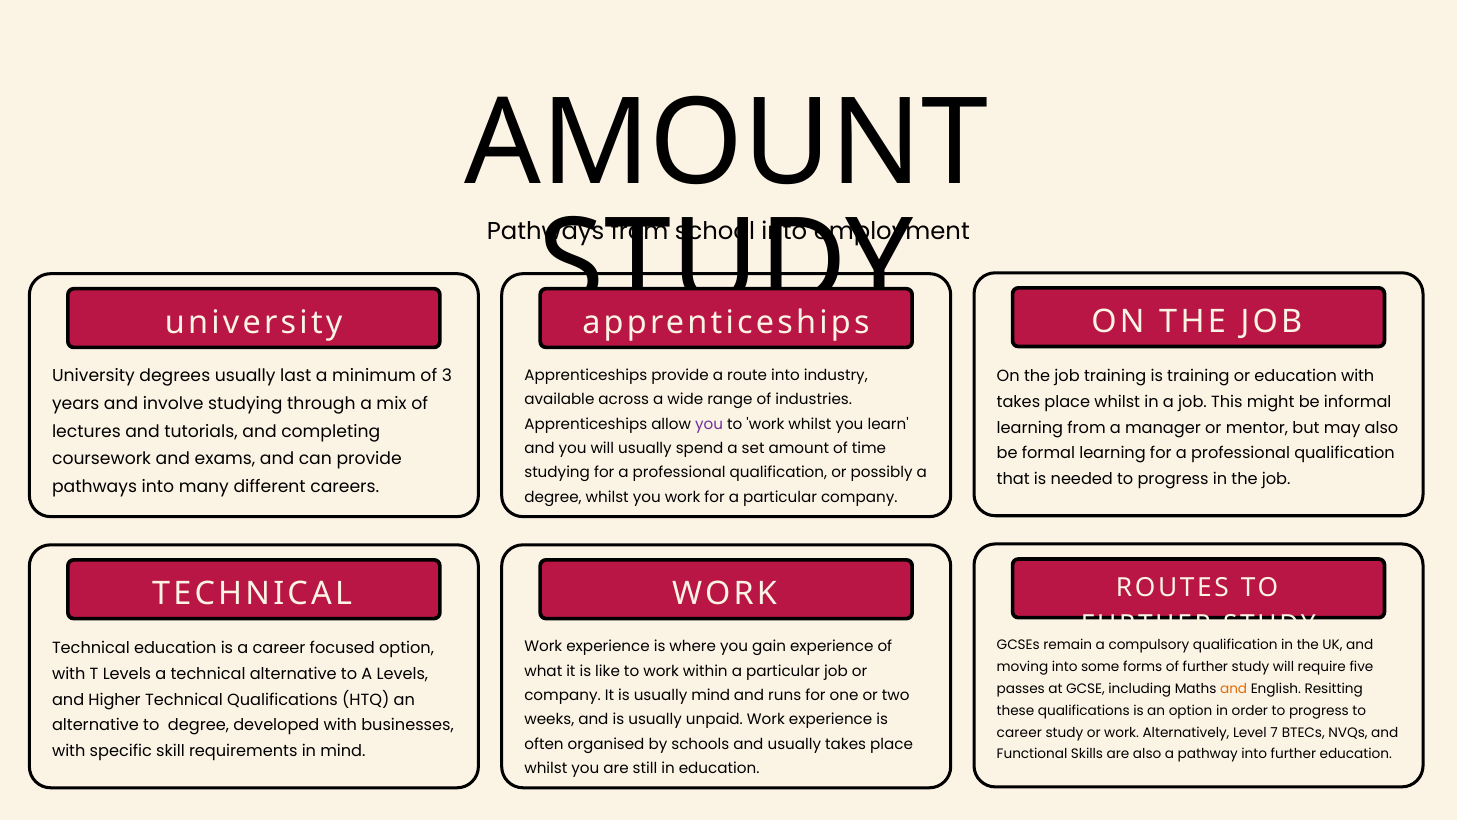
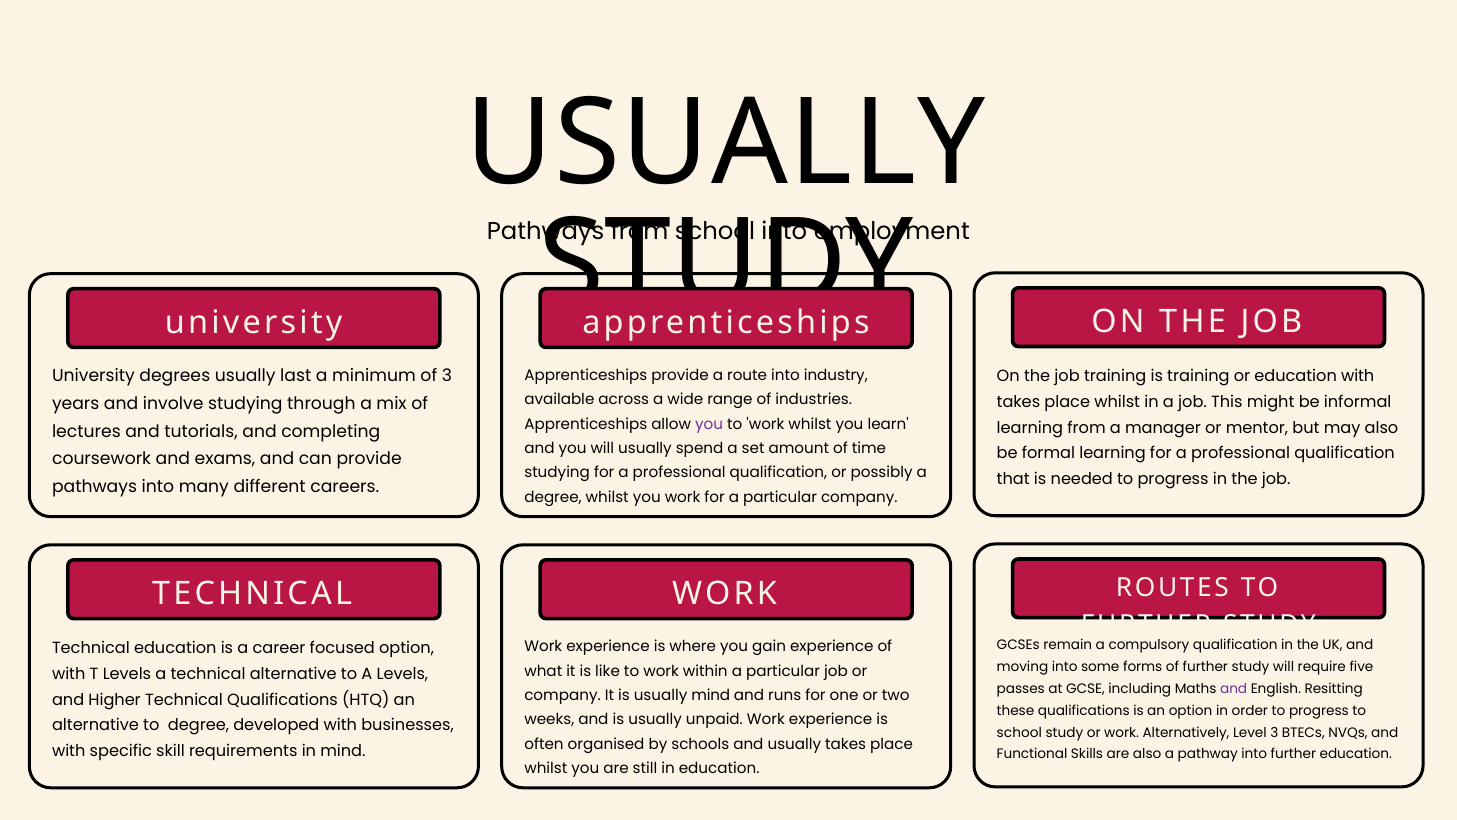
AMOUNT at (727, 143): AMOUNT -> USUALLY
and at (1234, 688) colour: orange -> purple
career at (1019, 732): career -> school
Level 7: 7 -> 3
